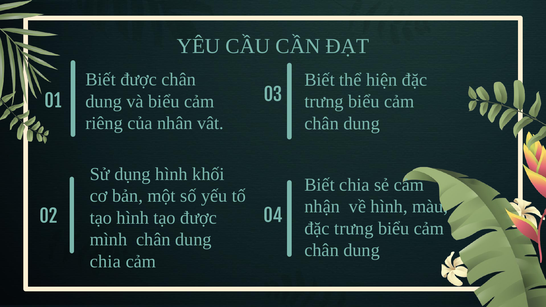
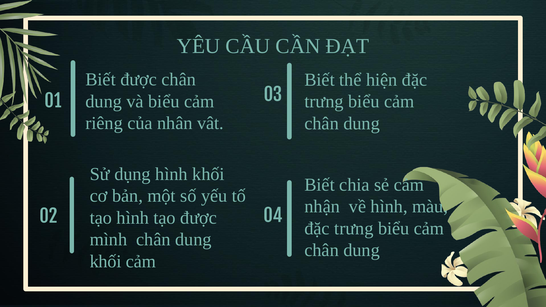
chia at (105, 262): chia -> khối
